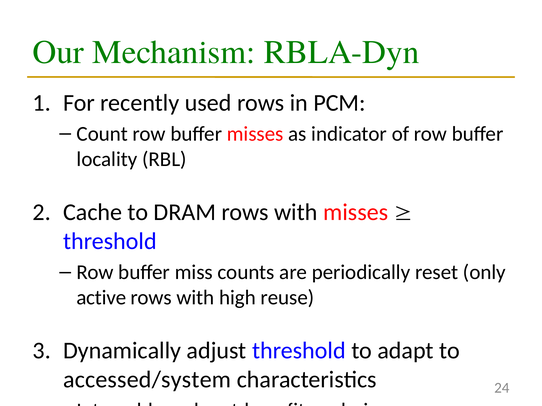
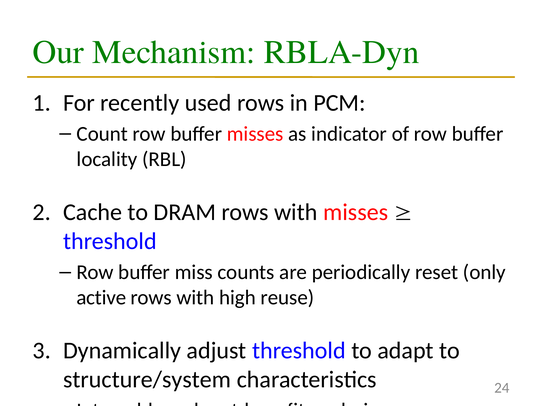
accessed/system: accessed/system -> structure/system
